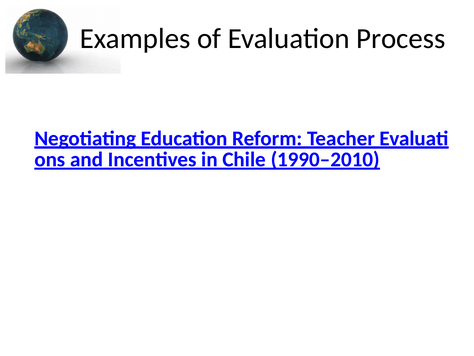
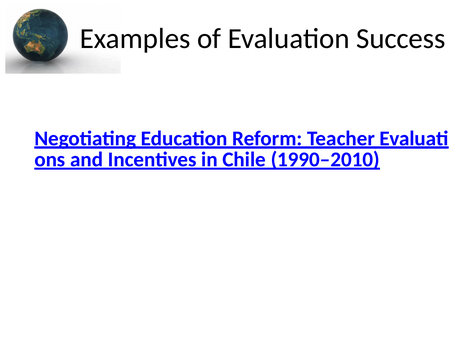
Process: Process -> Success
